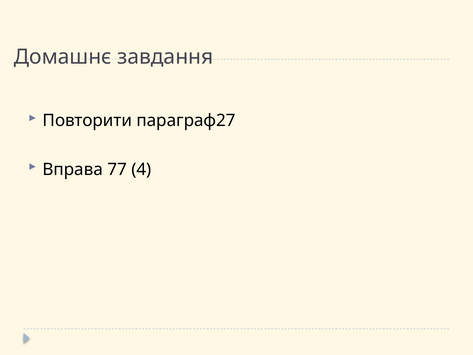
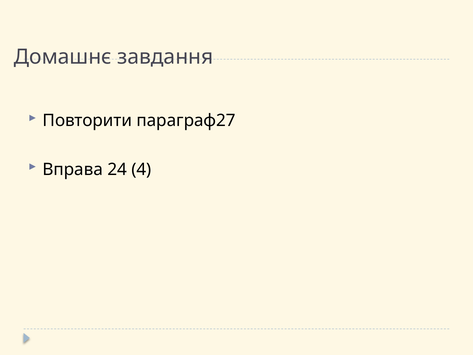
77: 77 -> 24
